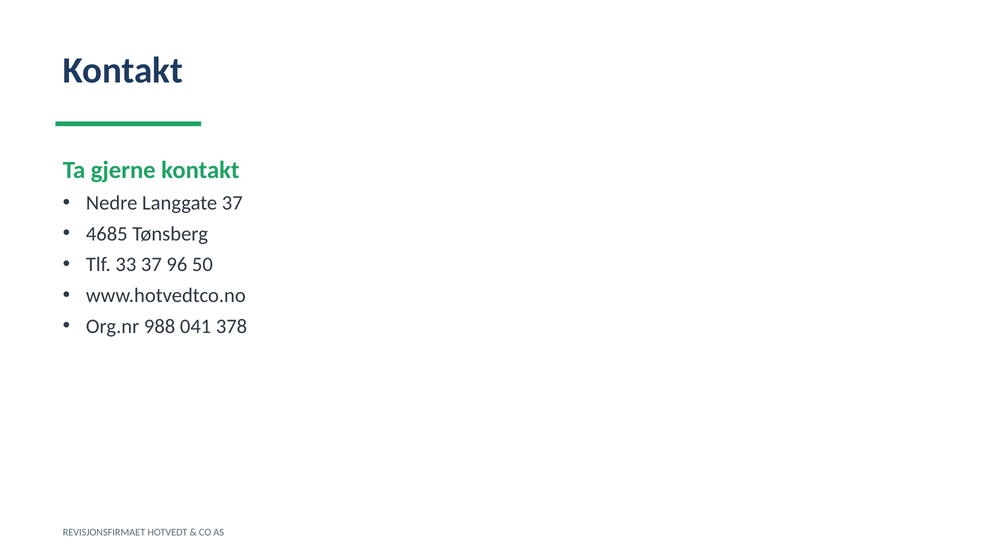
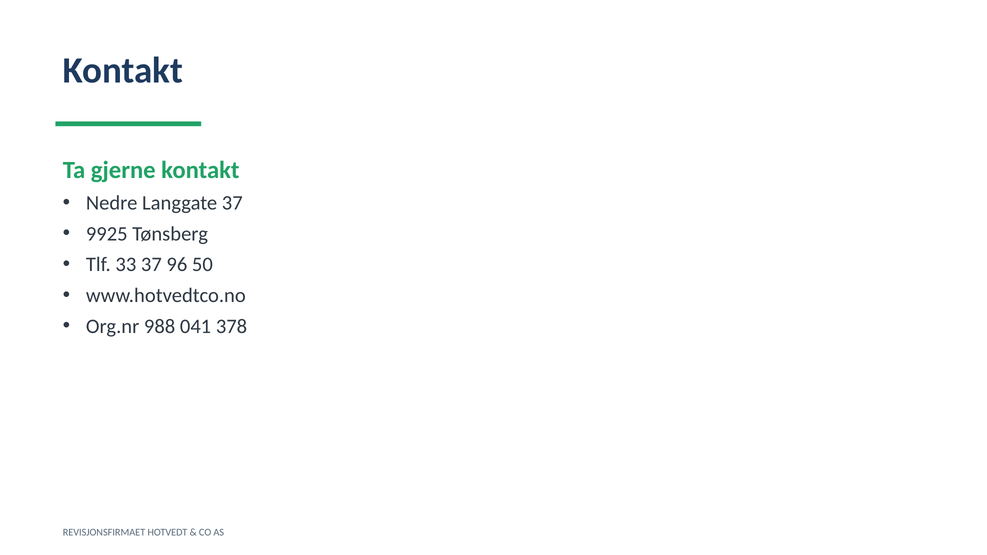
4685: 4685 -> 9925
